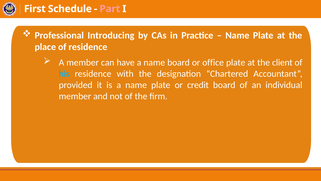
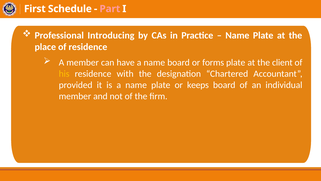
office: office -> forms
his colour: light blue -> yellow
credit: credit -> keeps
